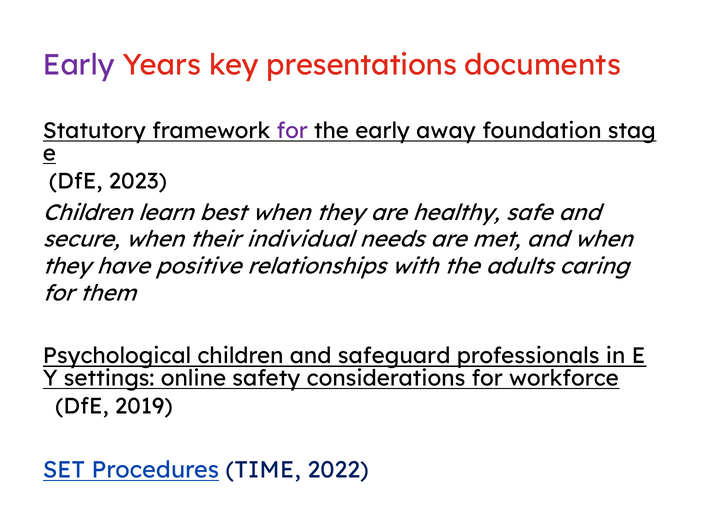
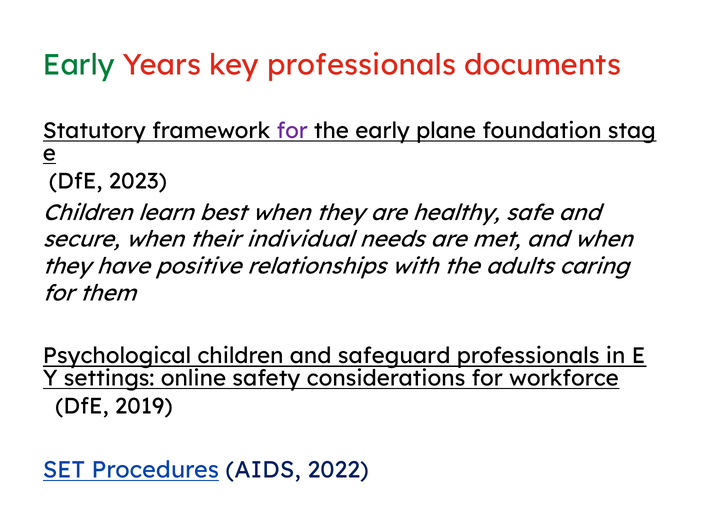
Early at (79, 65) colour: purple -> green
key presentations: presentations -> professionals
away: away -> plane
TIME: TIME -> AIDS
